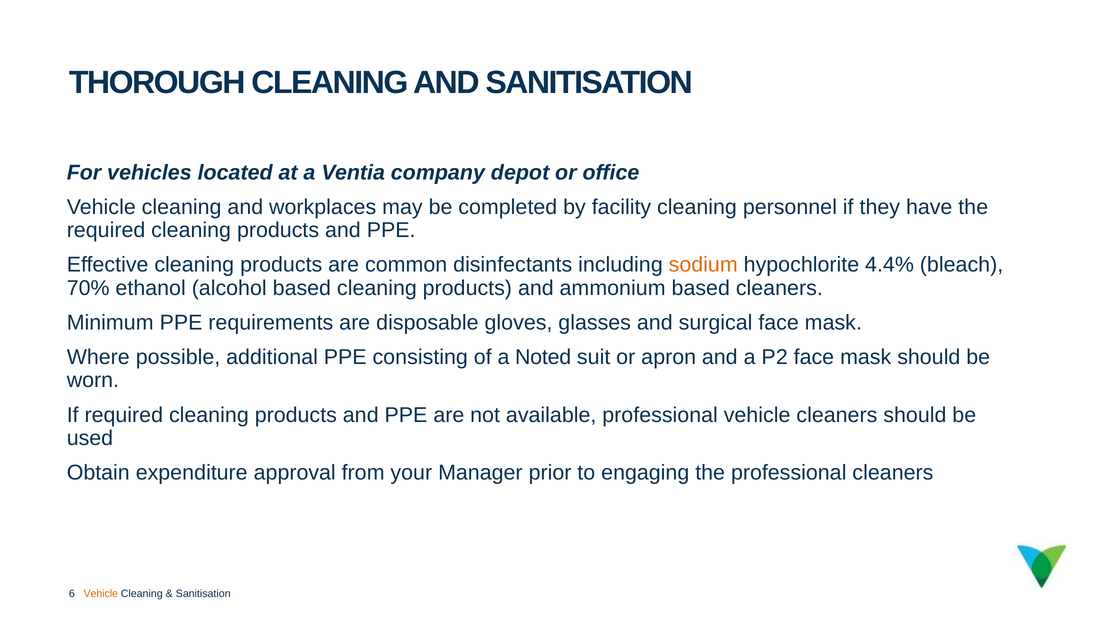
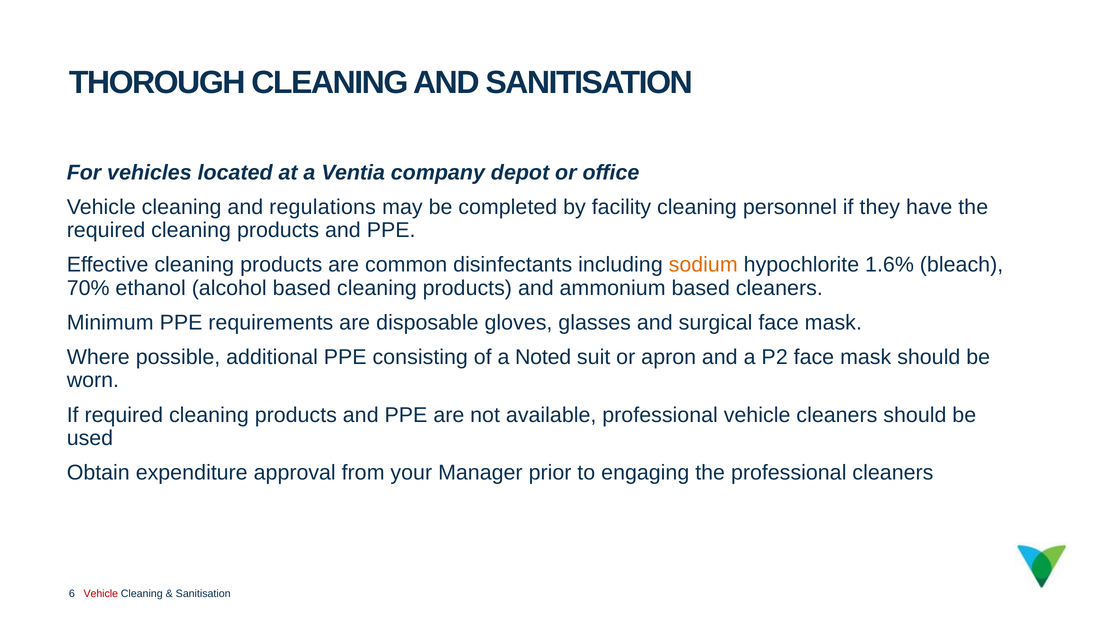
workplaces: workplaces -> regulations
4.4%: 4.4% -> 1.6%
Vehicle at (101, 593) colour: orange -> red
